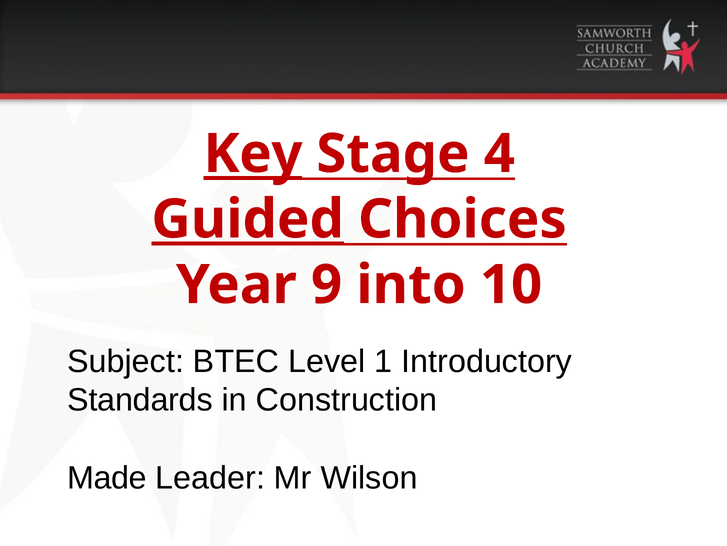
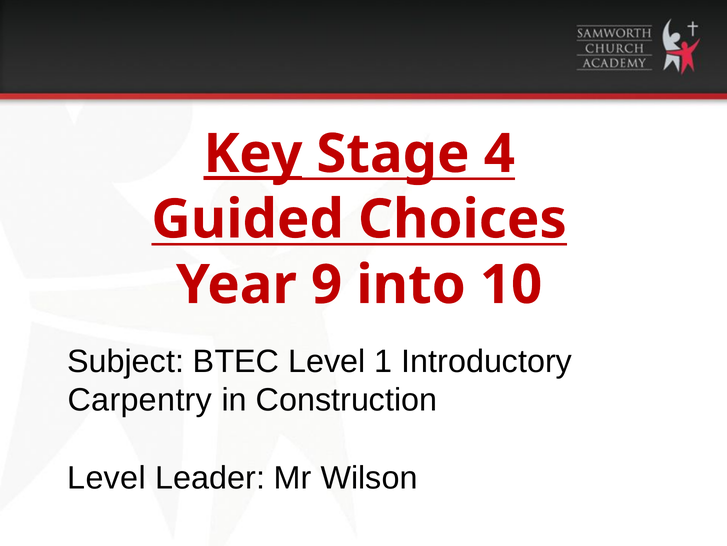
Guided underline: present -> none
Standards: Standards -> Carpentry
Made at (107, 477): Made -> Level
